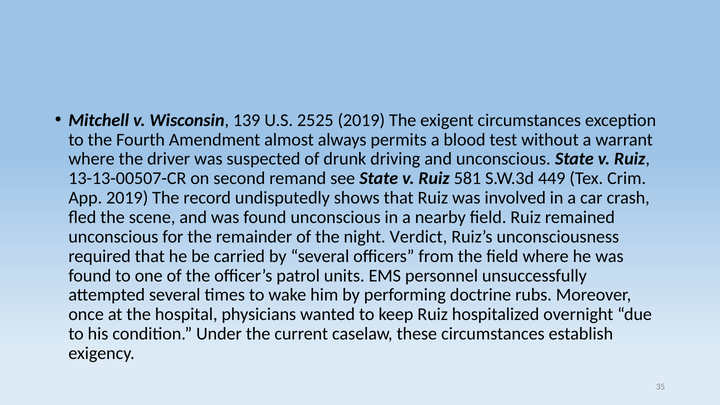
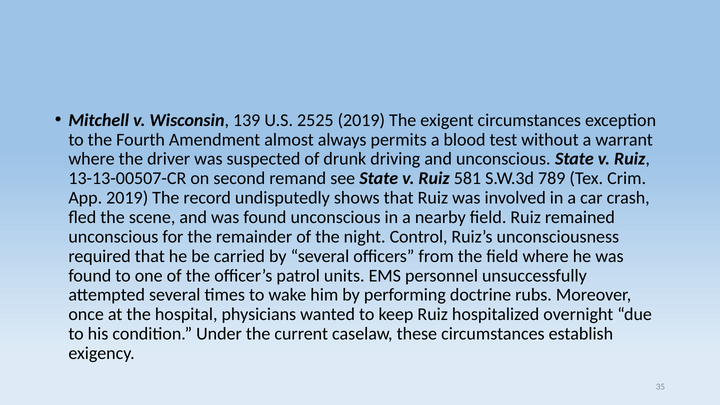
449: 449 -> 789
Verdict: Verdict -> Control
